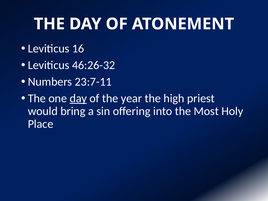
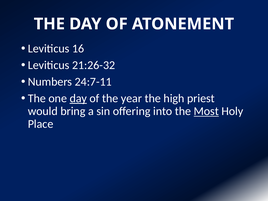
46:26-32: 46:26-32 -> 21:26-32
23:7-11: 23:7-11 -> 24:7-11
Most underline: none -> present
